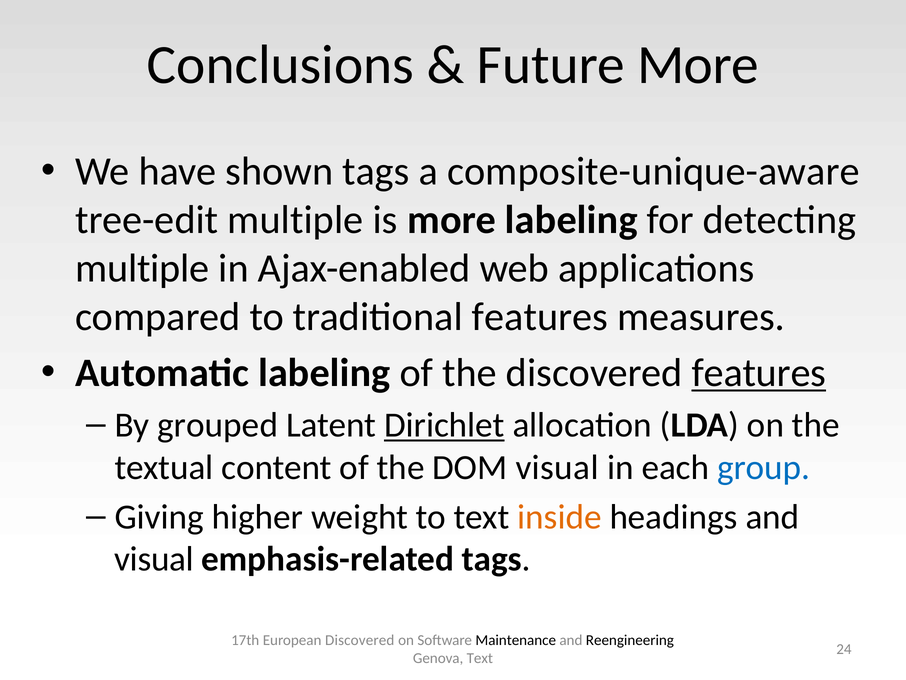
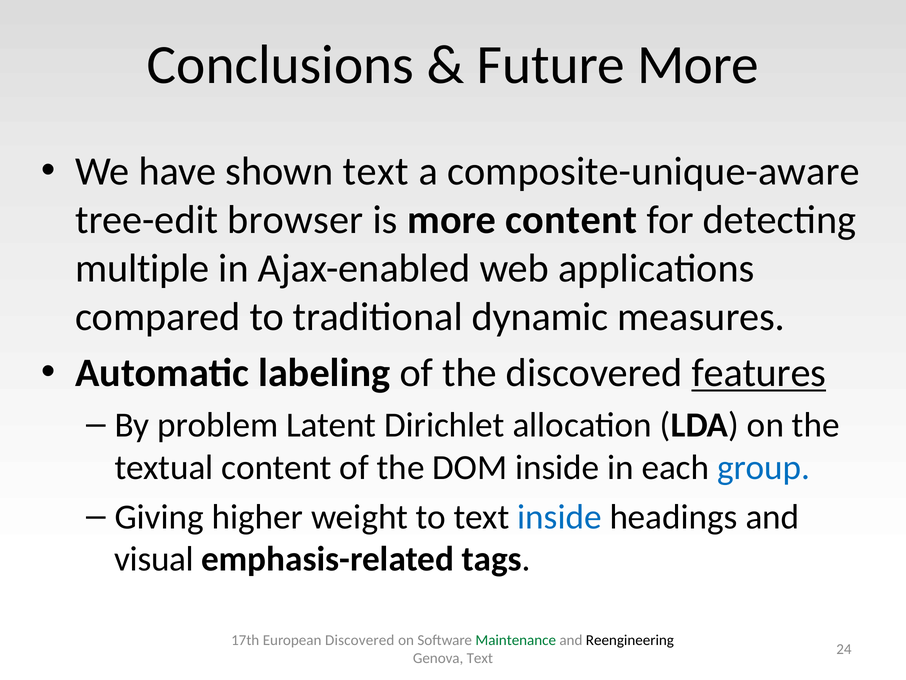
shown tags: tags -> text
tree-edit multiple: multiple -> browser
more labeling: labeling -> content
traditional features: features -> dynamic
grouped: grouped -> problem
Dirichlet underline: present -> none
DOM visual: visual -> inside
inside at (559, 517) colour: orange -> blue
Maintenance colour: black -> green
